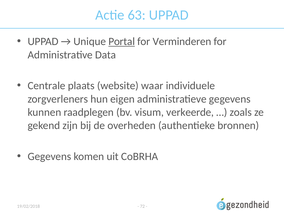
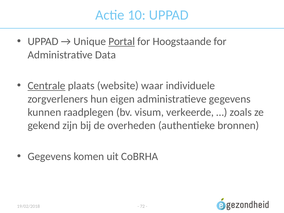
63: 63 -> 10
Verminderen: Verminderen -> Hoogstaande
Centrale underline: none -> present
